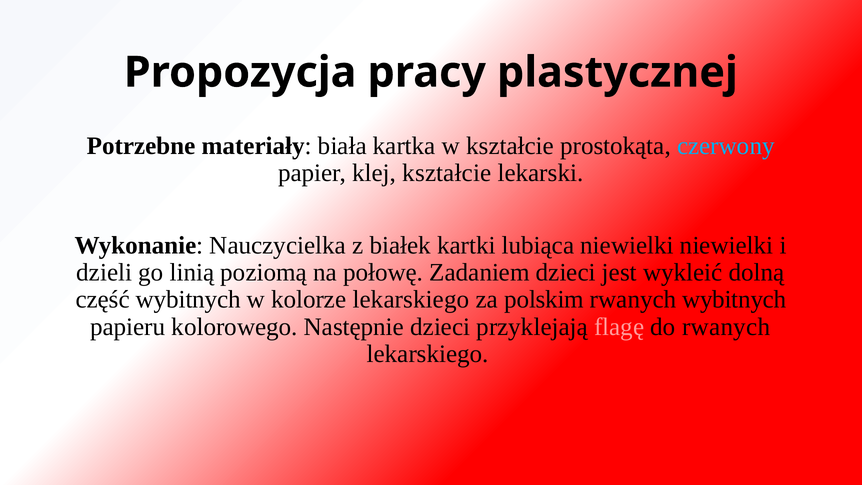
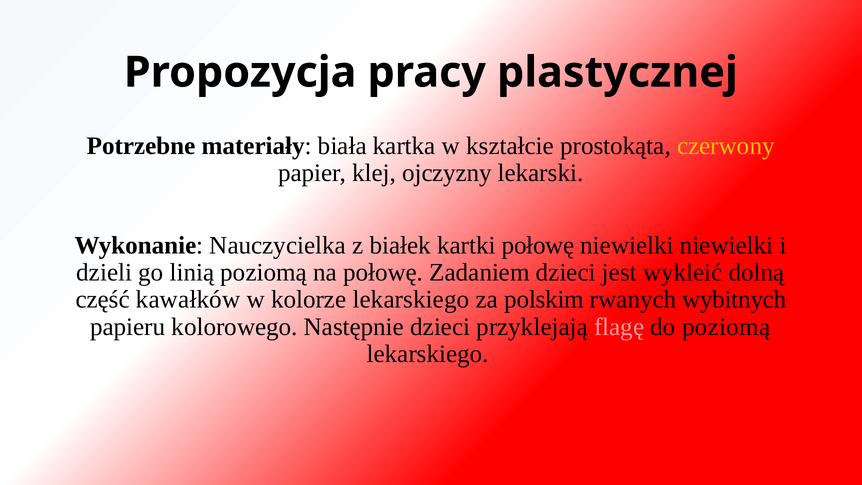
czerwony colour: light blue -> yellow
klej kształcie: kształcie -> ojczyzny
kartki lubiąca: lubiąca -> połowę
część wybitnych: wybitnych -> kawałków
do rwanych: rwanych -> poziomą
